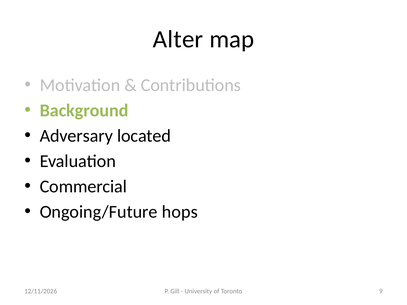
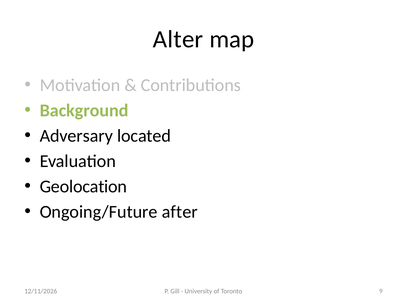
Commercial: Commercial -> Geolocation
hops: hops -> after
